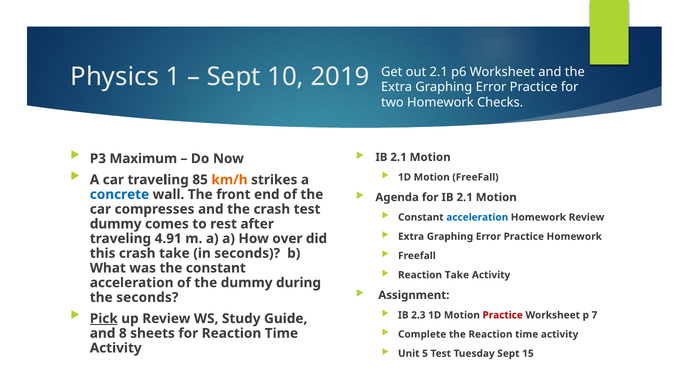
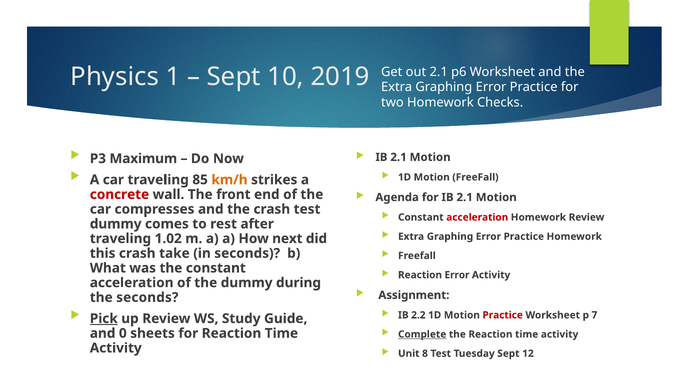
concrete colour: blue -> red
acceleration at (477, 218) colour: blue -> red
4.91: 4.91 -> 1.02
over: over -> next
Reaction Take: Take -> Error
2.3: 2.3 -> 2.2
Complete underline: none -> present
8: 8 -> 0
5: 5 -> 8
15: 15 -> 12
